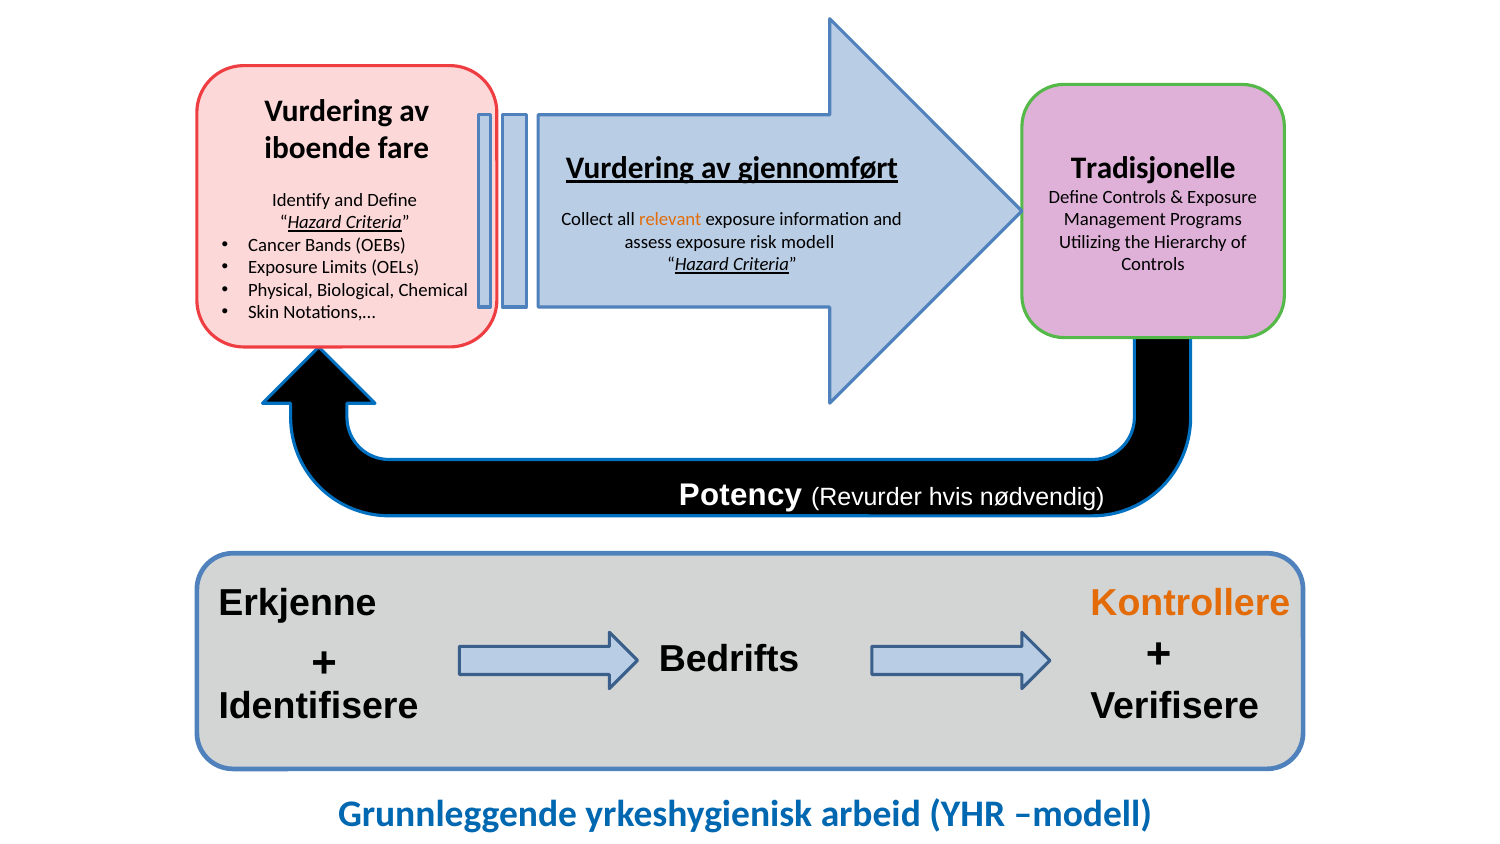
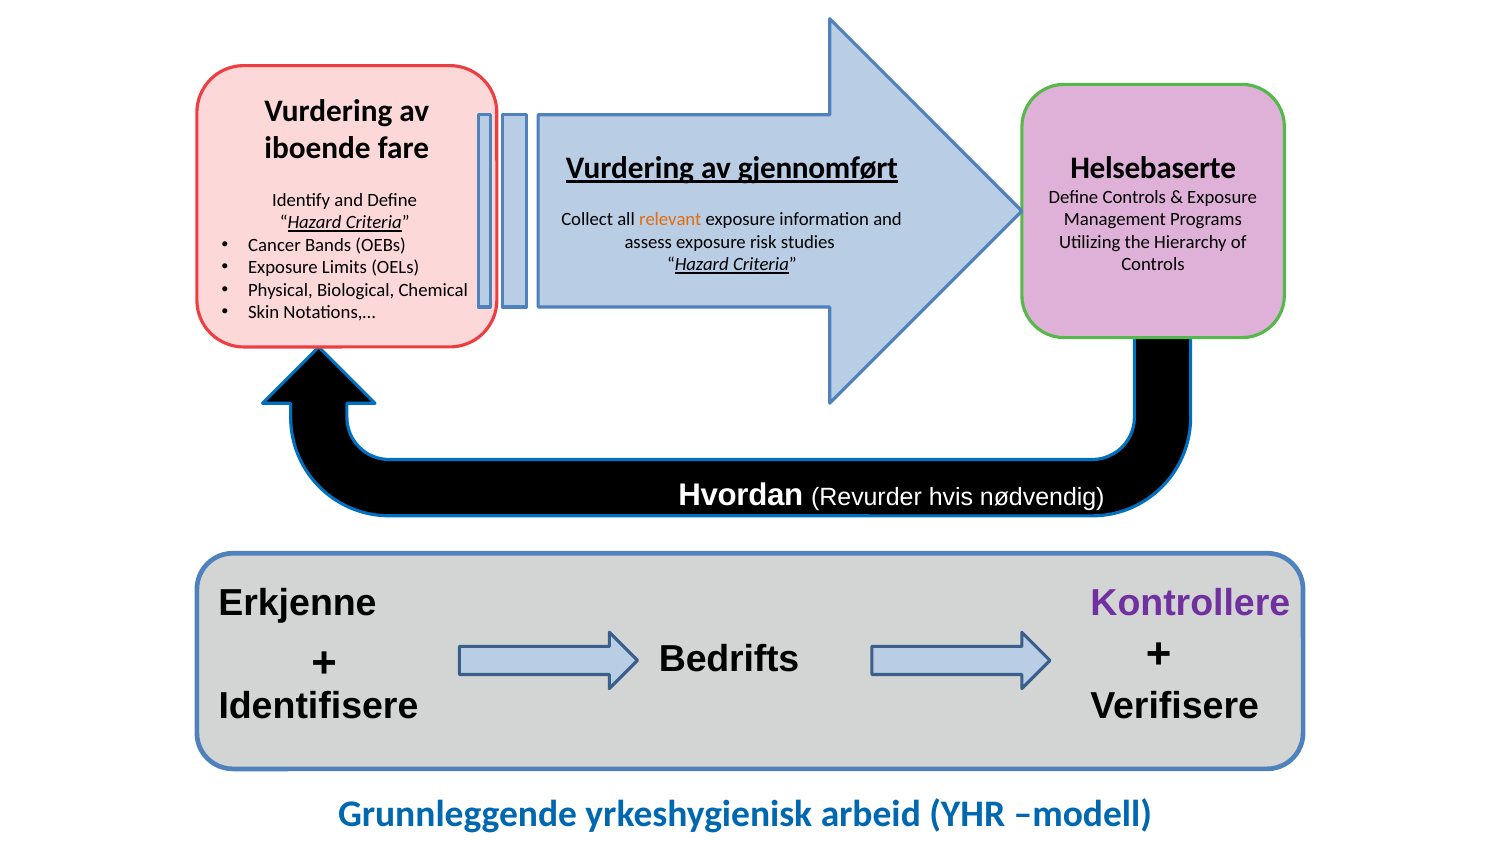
Tradisjonelle: Tradisjonelle -> Helsebaserte
risk modell: modell -> studies
Potency: Potency -> Hvordan
Kontrollere colour: orange -> purple
